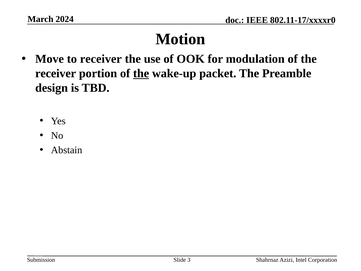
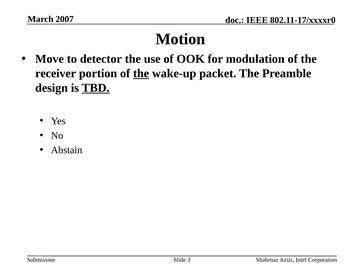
2024: 2024 -> 2007
to receiver: receiver -> detector
TBD underline: none -> present
